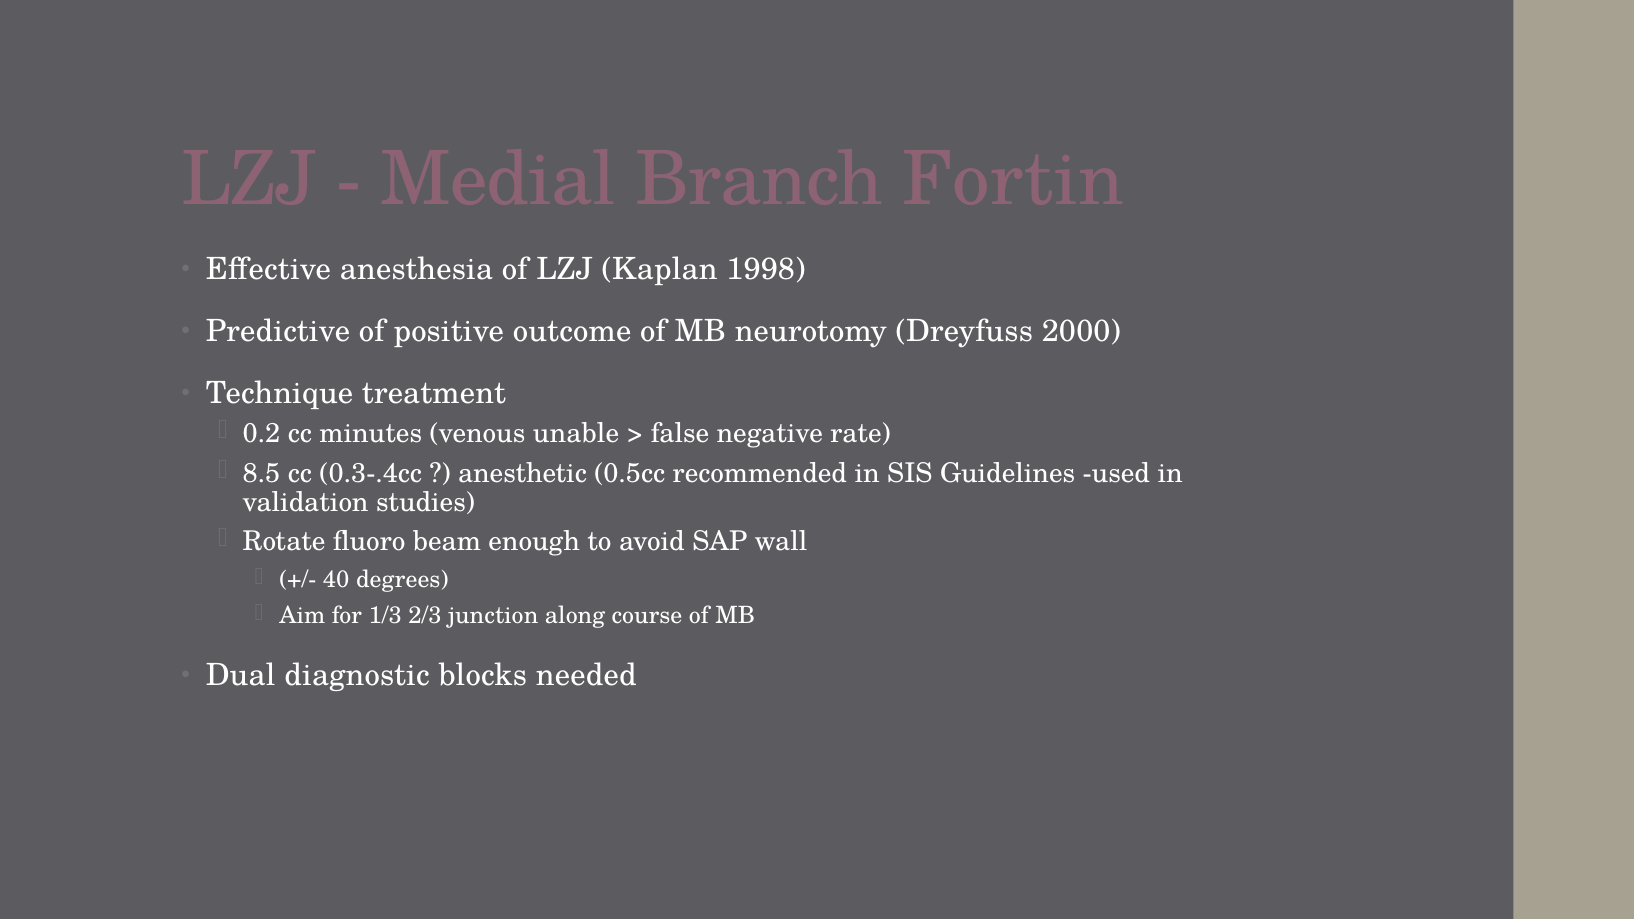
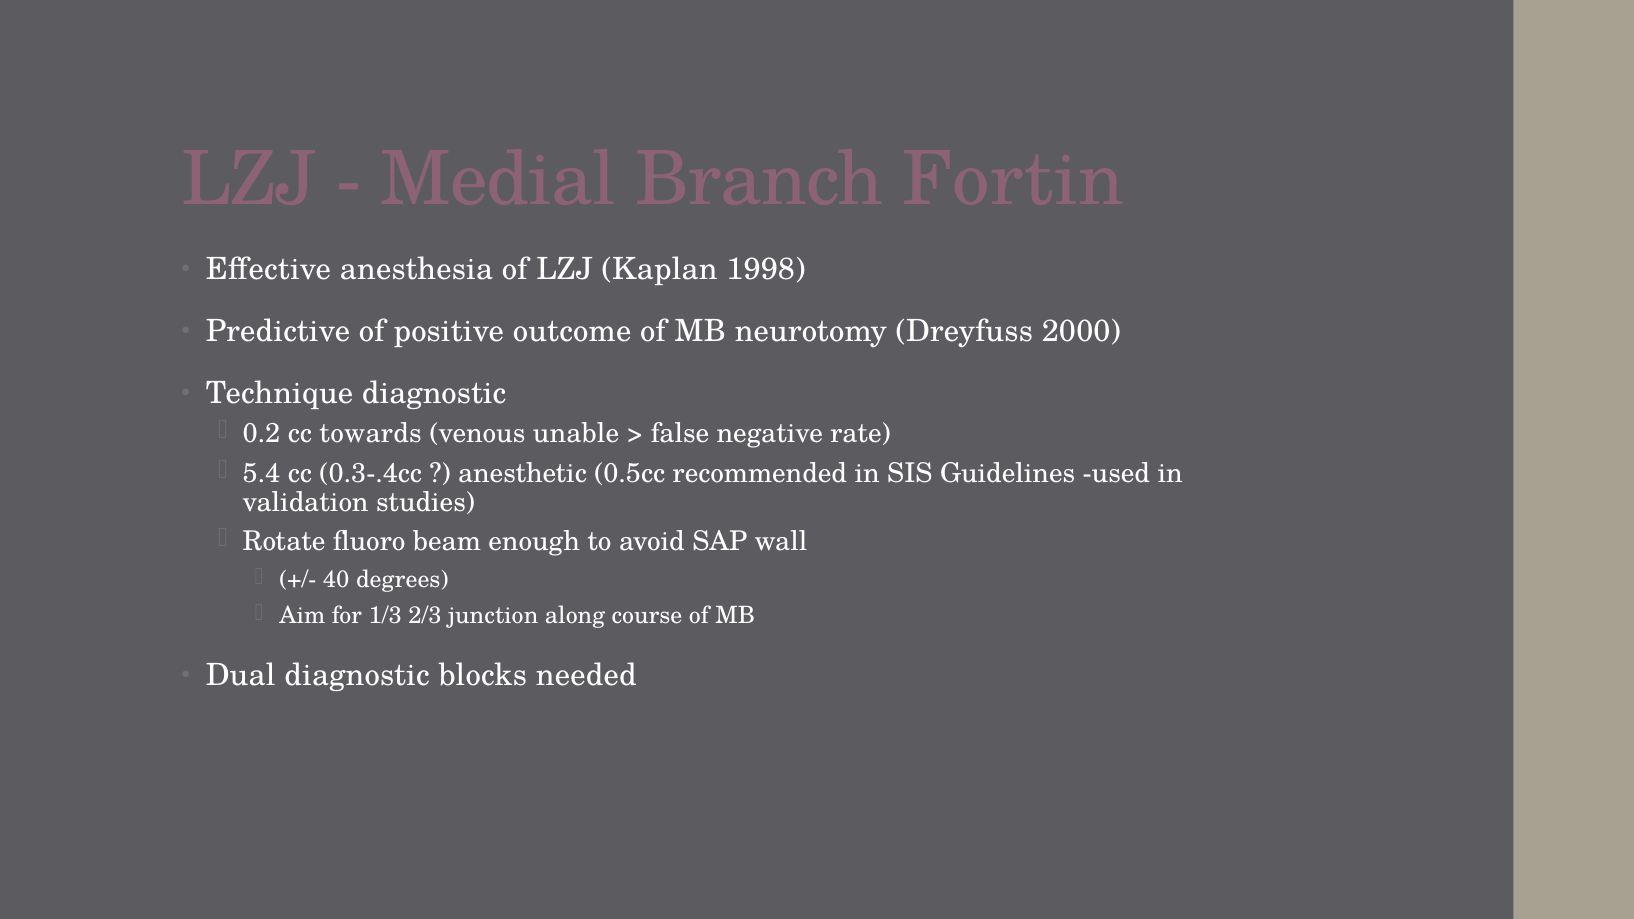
Technique treatment: treatment -> diagnostic
minutes: minutes -> towards
8.5: 8.5 -> 5.4
